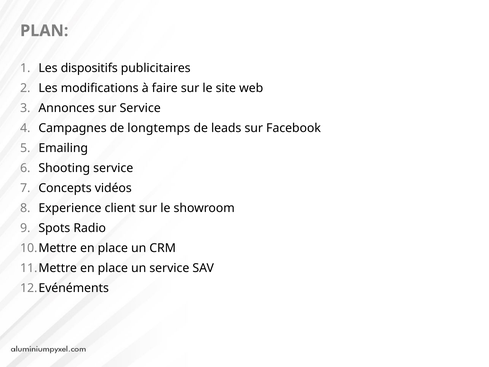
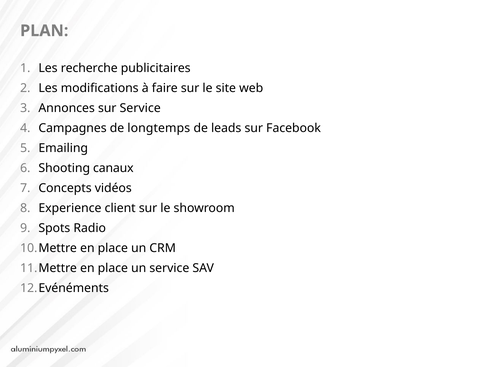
dispositifs: dispositifs -> recherche
Shooting service: service -> canaux
